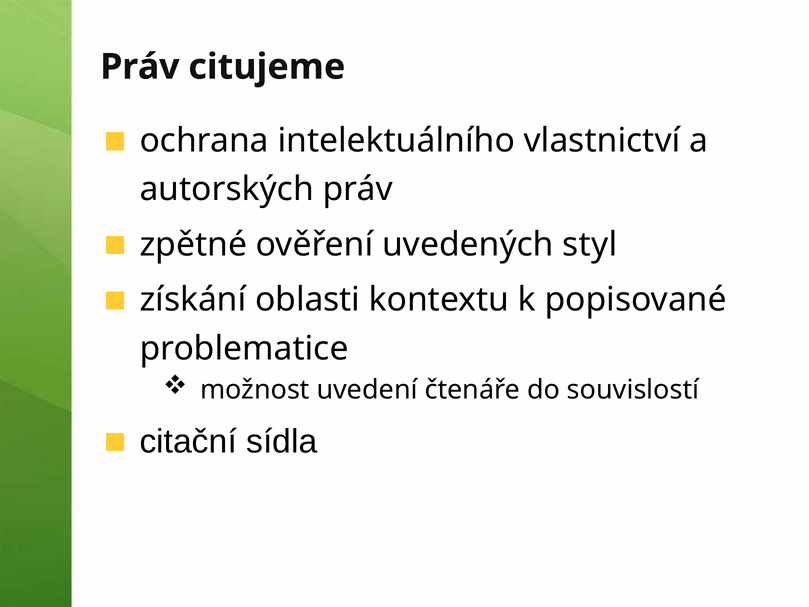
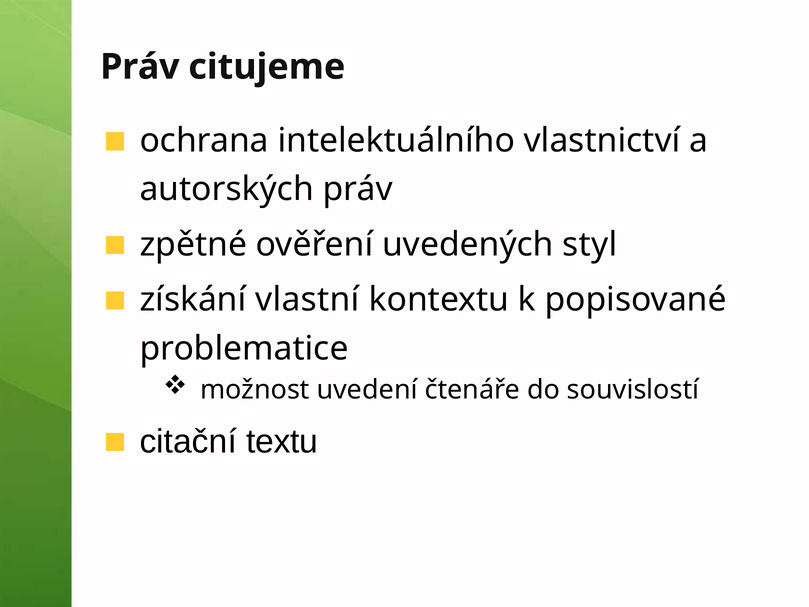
oblasti: oblasti -> vlastní
sídla: sídla -> textu
